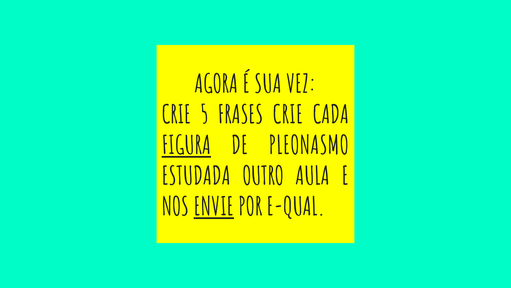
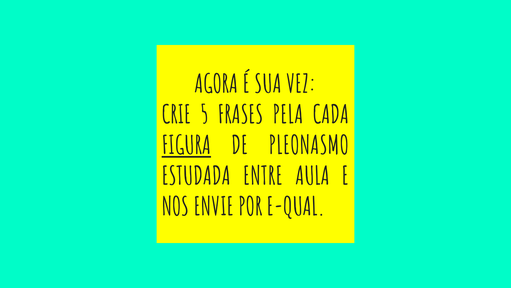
FRASES CRIE: CRIE -> PELA
OUTRO: OUTRO -> ENTRE
ENVIE underline: present -> none
